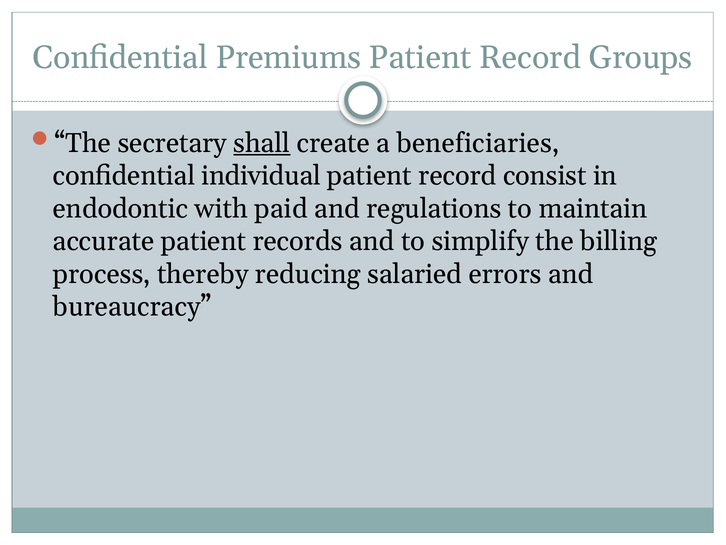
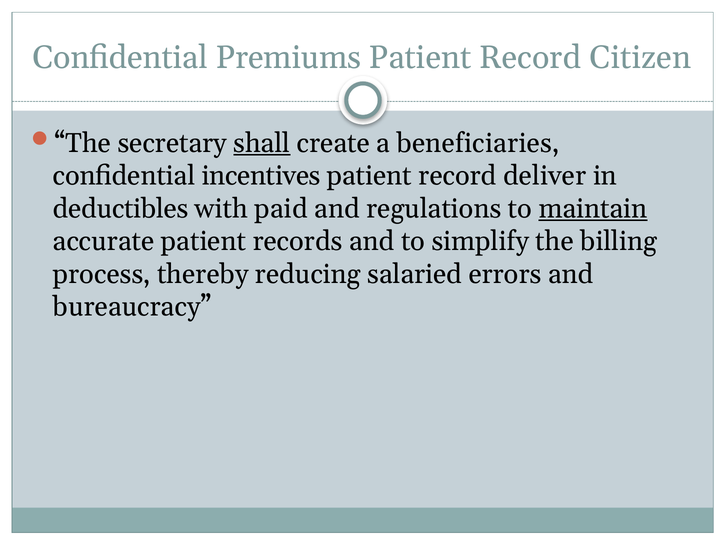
Groups: Groups -> Citizen
individual: individual -> incentives
consist: consist -> deliver
endodontic: endodontic -> deductibles
maintain underline: none -> present
